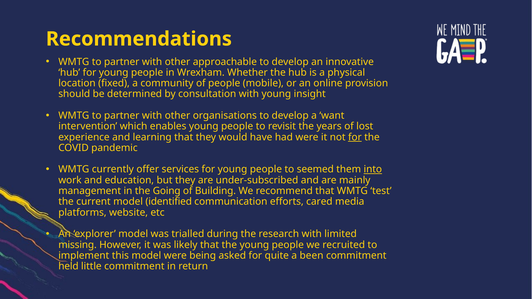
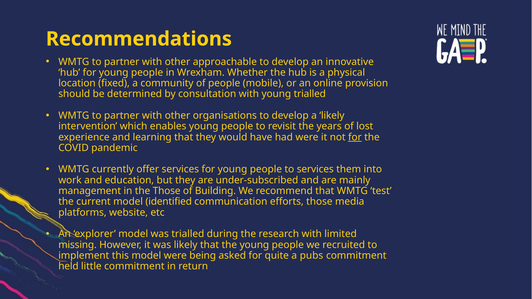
young insight: insight -> trialled
a want: want -> likely
to seemed: seemed -> services
into underline: present -> none
the Going: Going -> Those
efforts cared: cared -> those
been: been -> pubs
